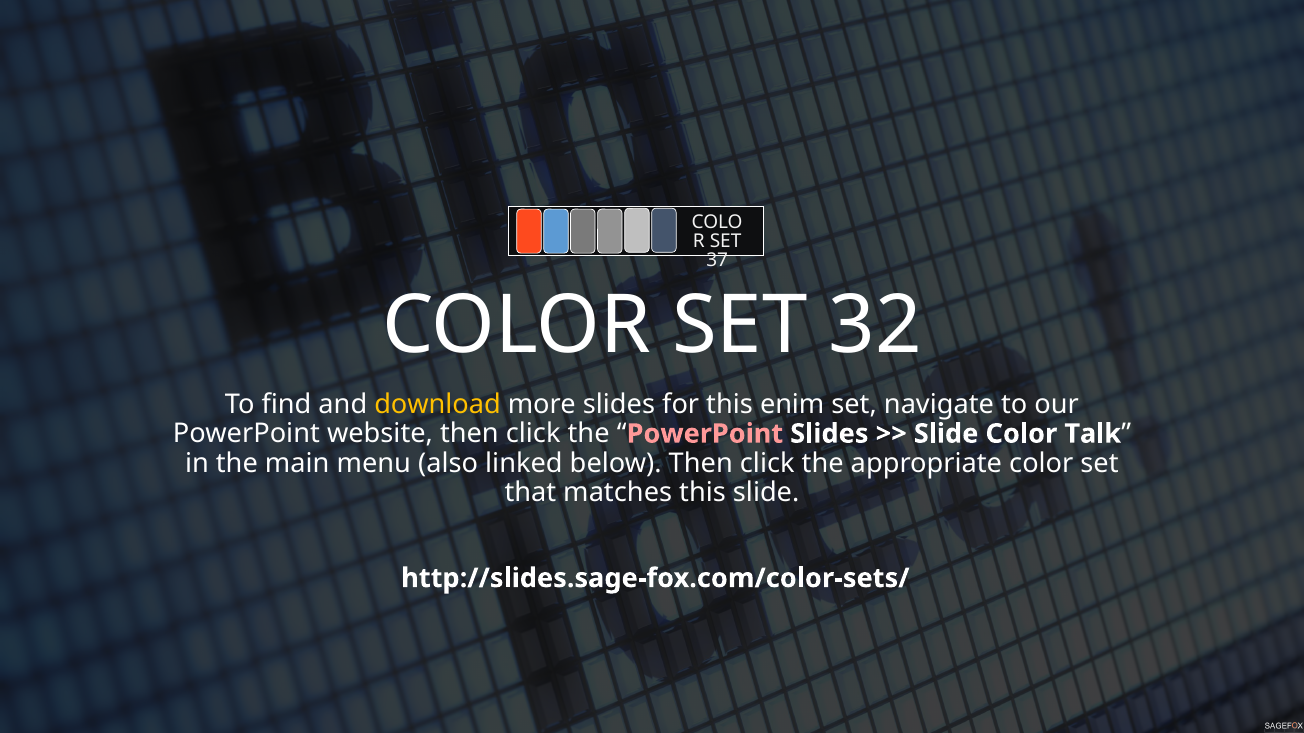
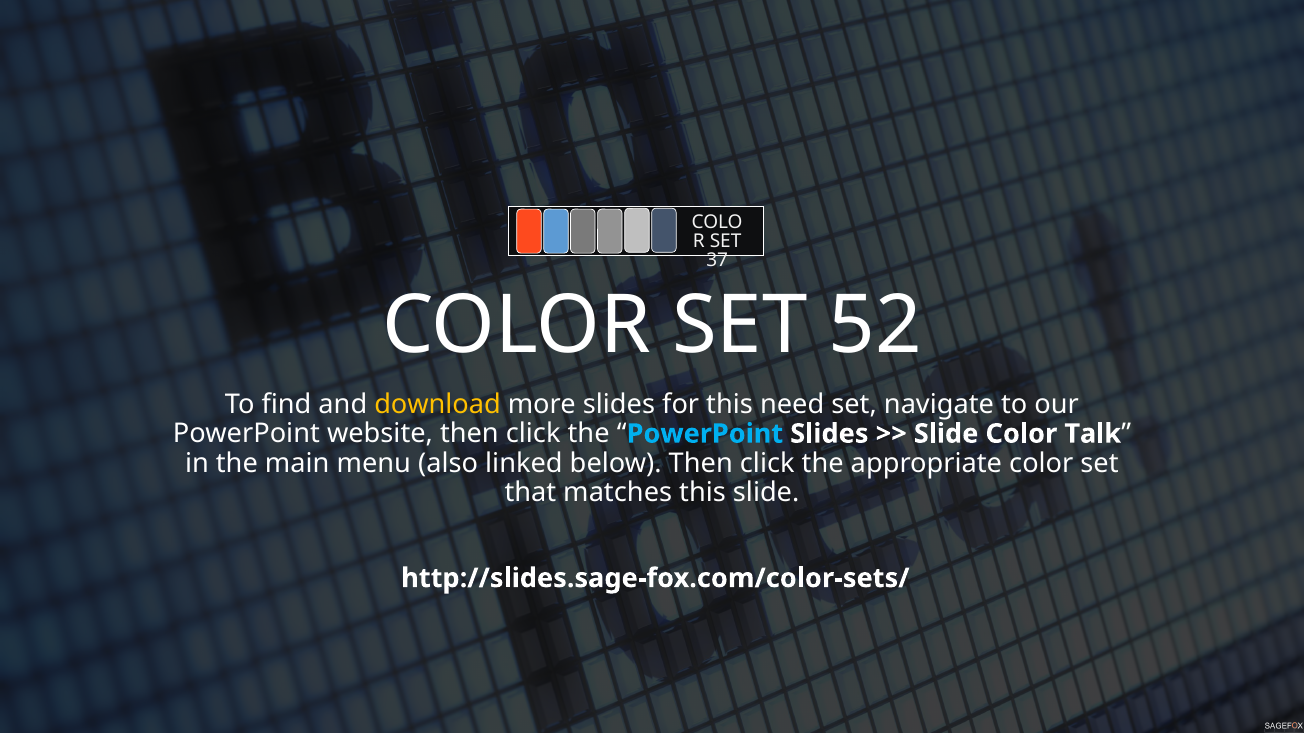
32: 32 -> 52
enim: enim -> need
PowerPoint at (705, 434) colour: pink -> light blue
